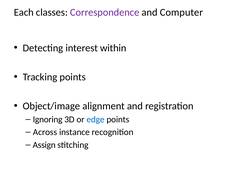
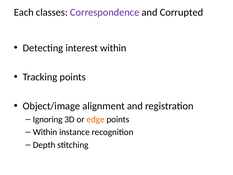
Computer: Computer -> Corrupted
edge colour: blue -> orange
Across at (45, 132): Across -> Within
Assign: Assign -> Depth
